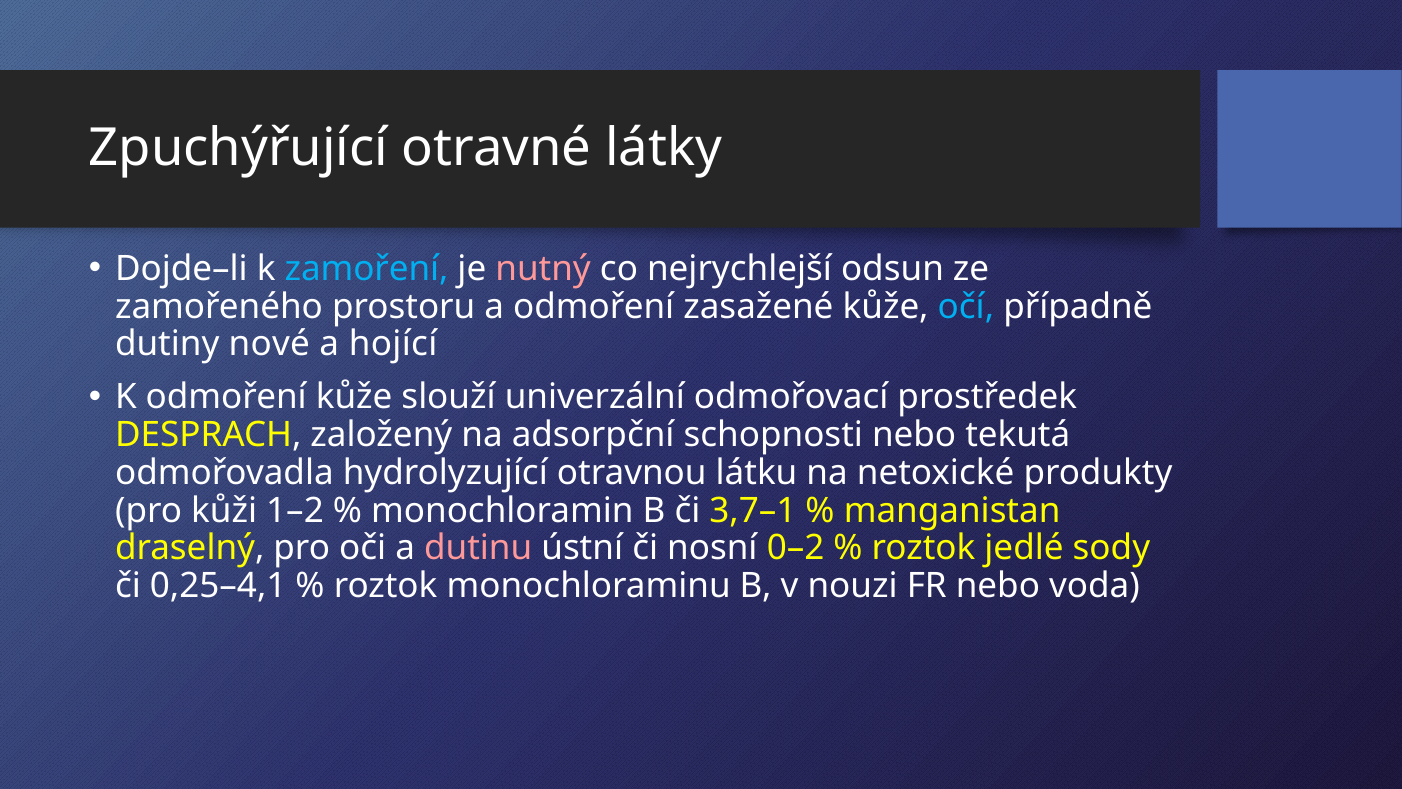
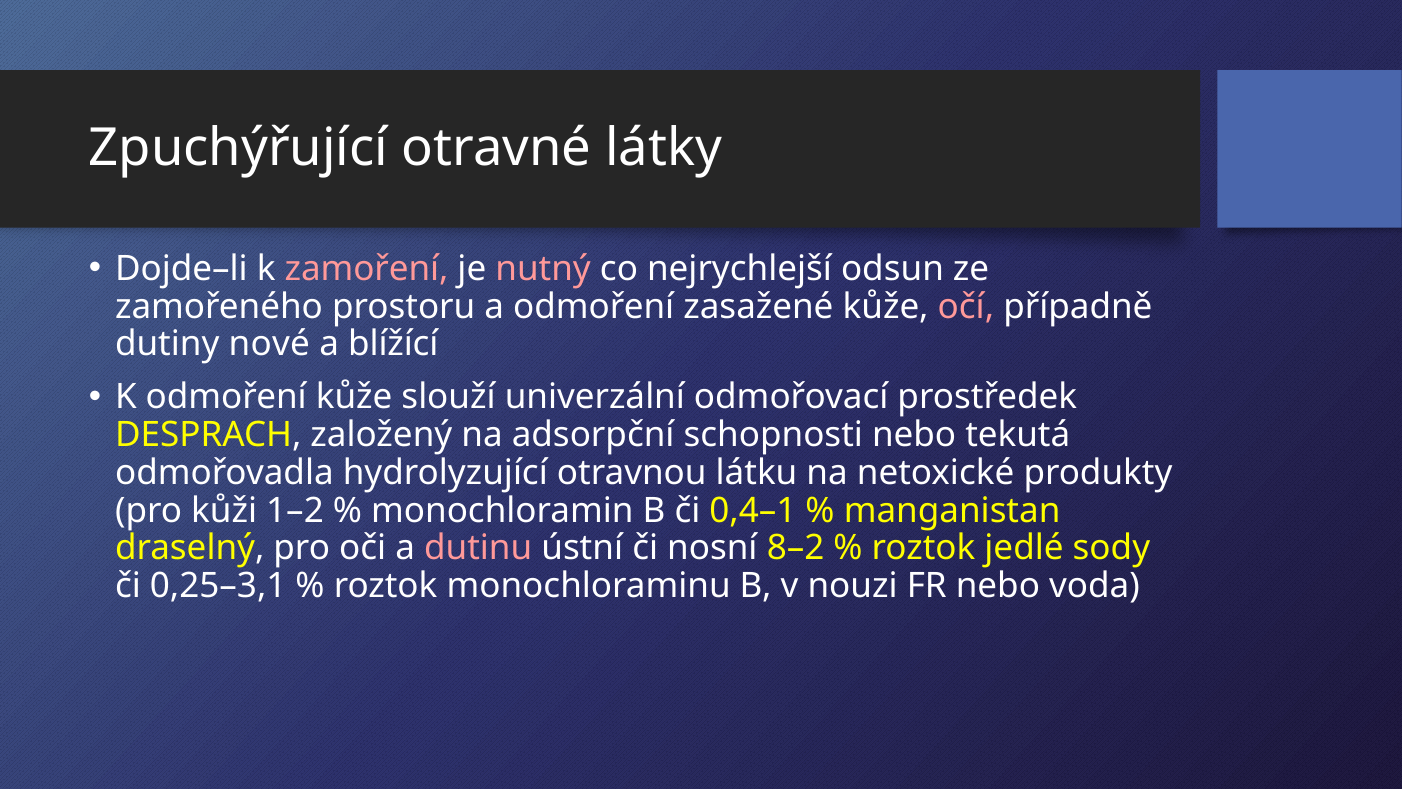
zamoření colour: light blue -> pink
očí colour: light blue -> pink
hojící: hojící -> blížící
3,7–1: 3,7–1 -> 0,4–1
0–2: 0–2 -> 8–2
0,25–4,1: 0,25–4,1 -> 0,25–3,1
